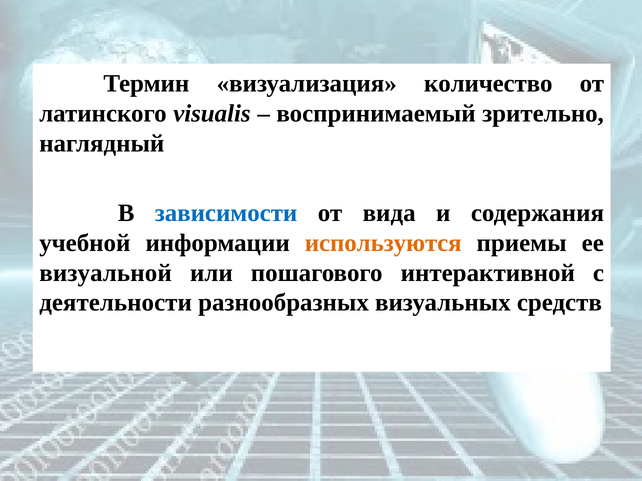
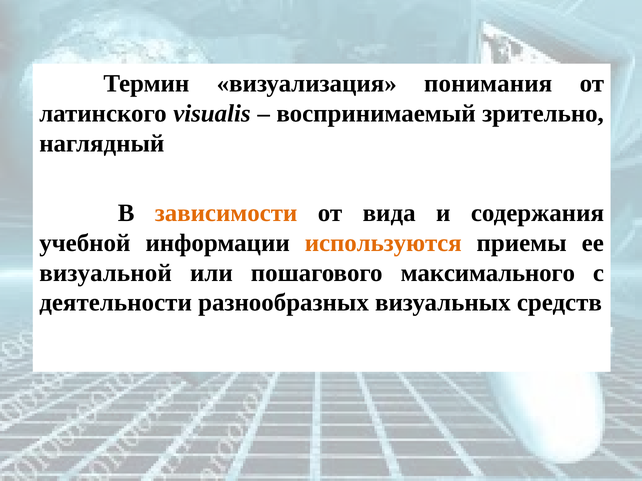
количество: количество -> понимания
зависимости colour: blue -> orange
интерактивной: интерактивной -> максимального
